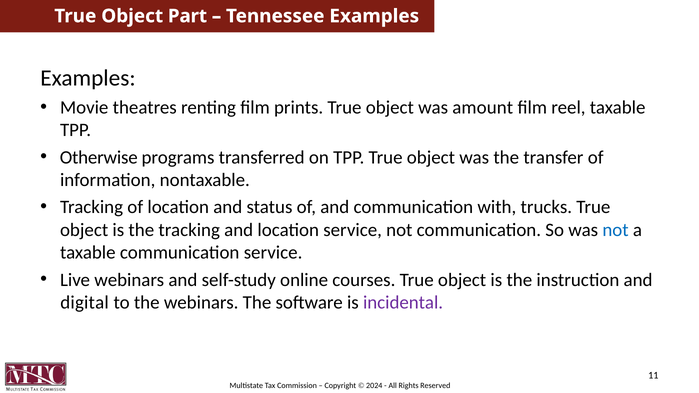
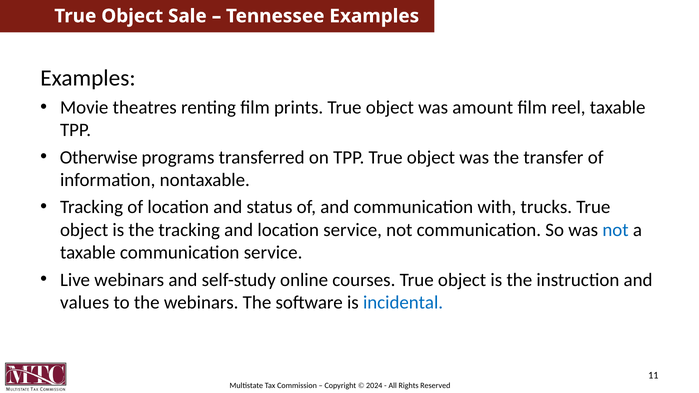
Part: Part -> Sale
digital: digital -> values
incidental colour: purple -> blue
